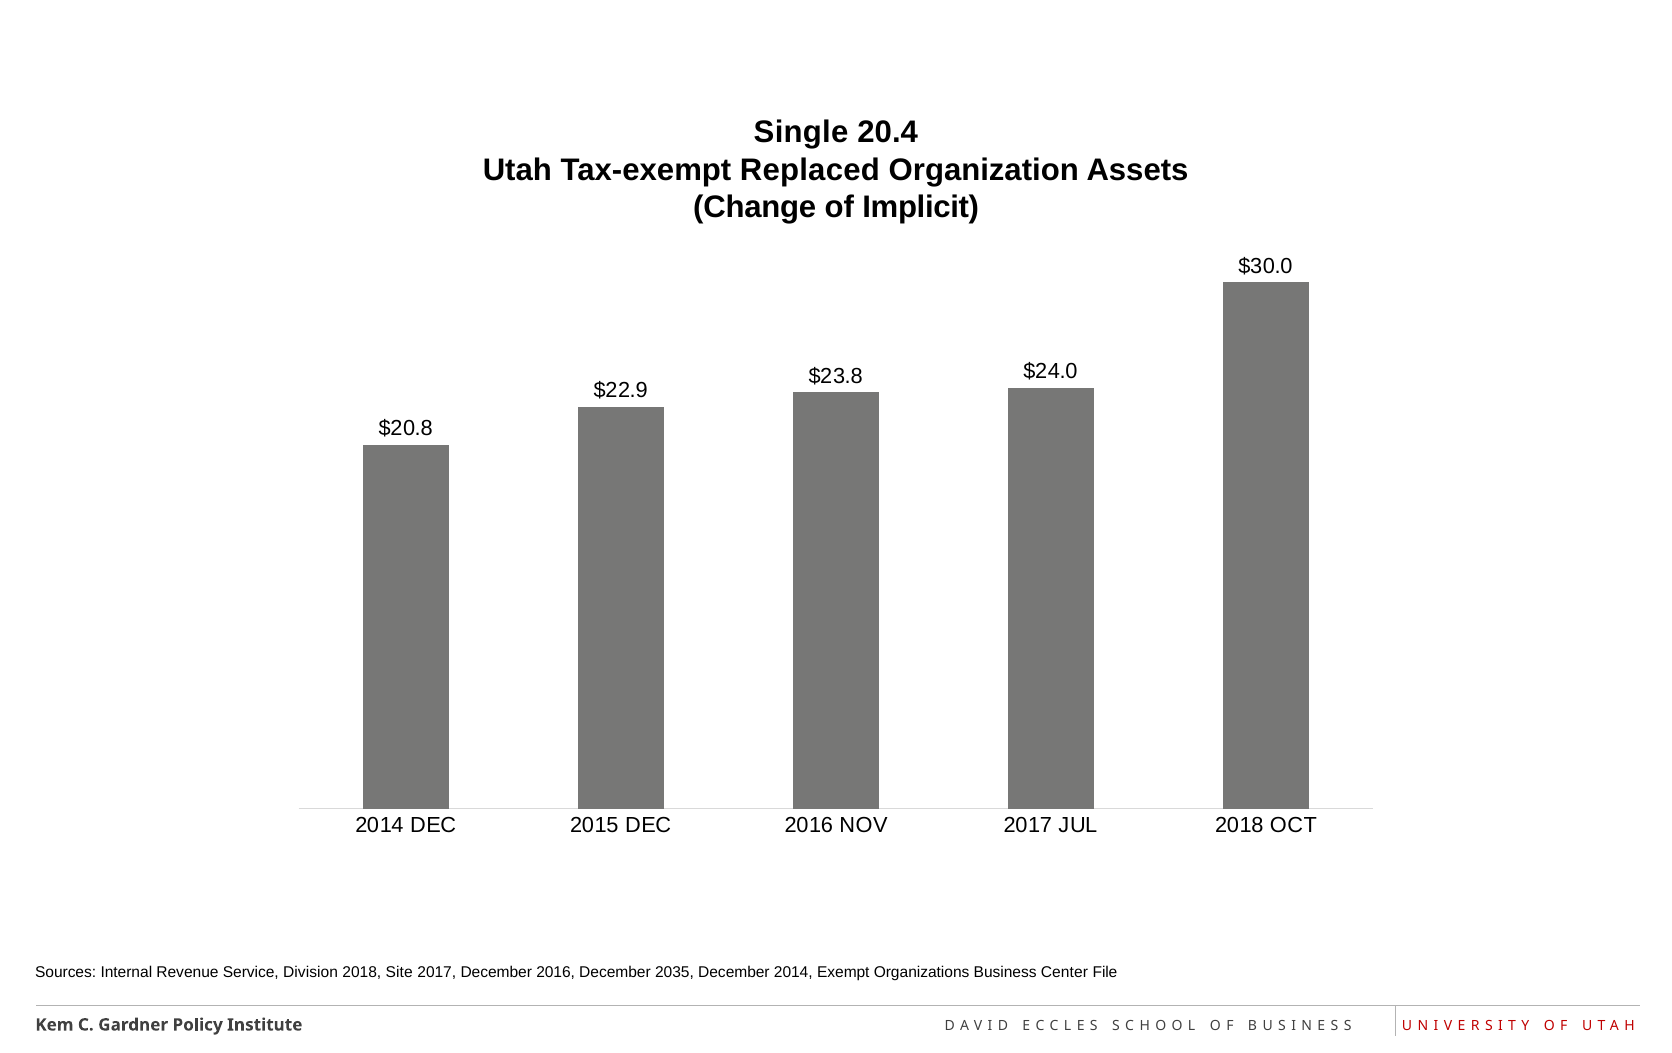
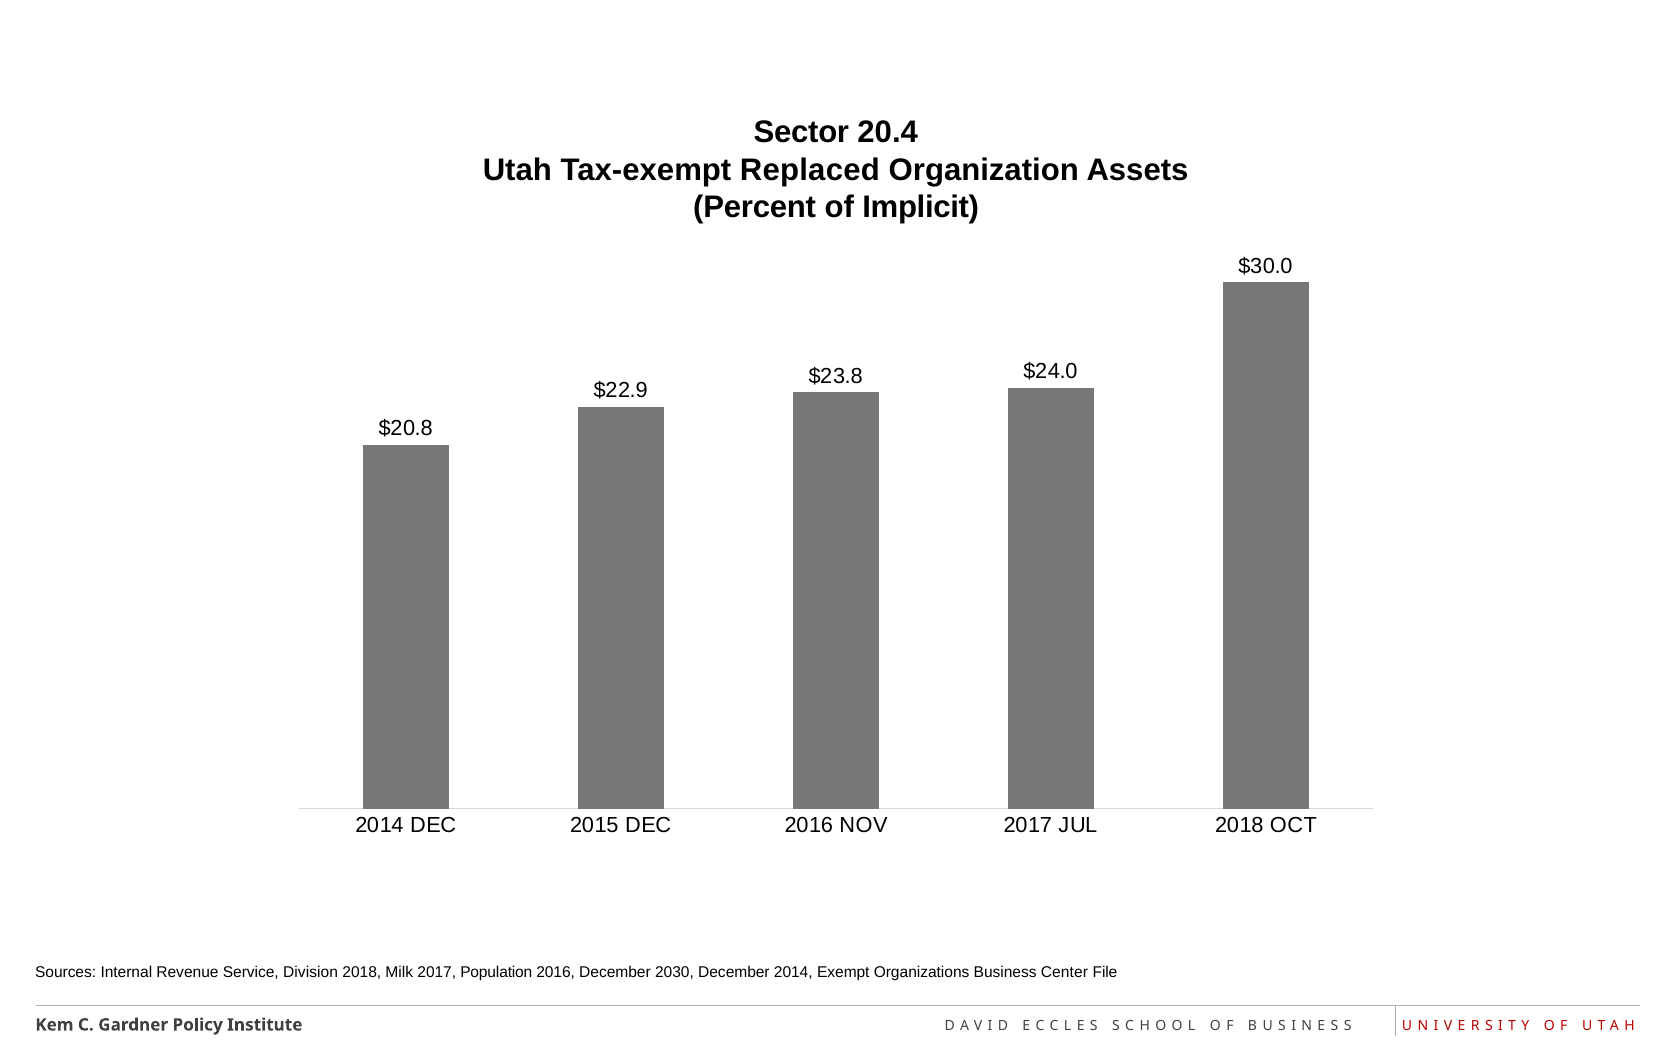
Single: Single -> Sector
Change: Change -> Percent
Site: Site -> Milk
2017 December: December -> Population
2035: 2035 -> 2030
